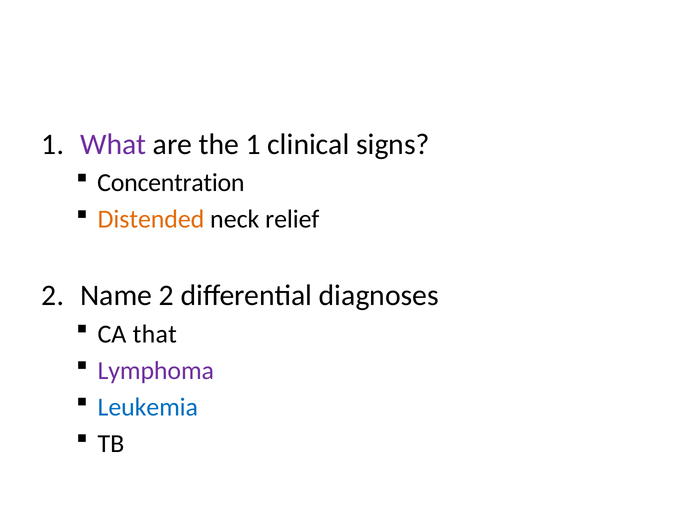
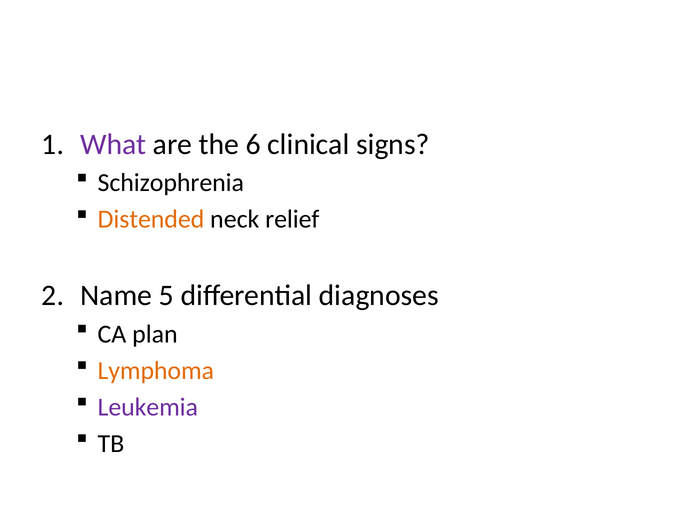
the 1: 1 -> 6
Concentration: Concentration -> Schizophrenia
Name 2: 2 -> 5
that: that -> plan
Lymphoma colour: purple -> orange
Leukemia colour: blue -> purple
